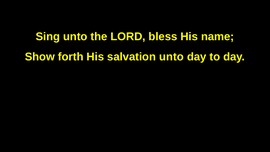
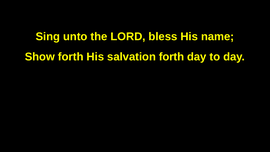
salvation unto: unto -> forth
